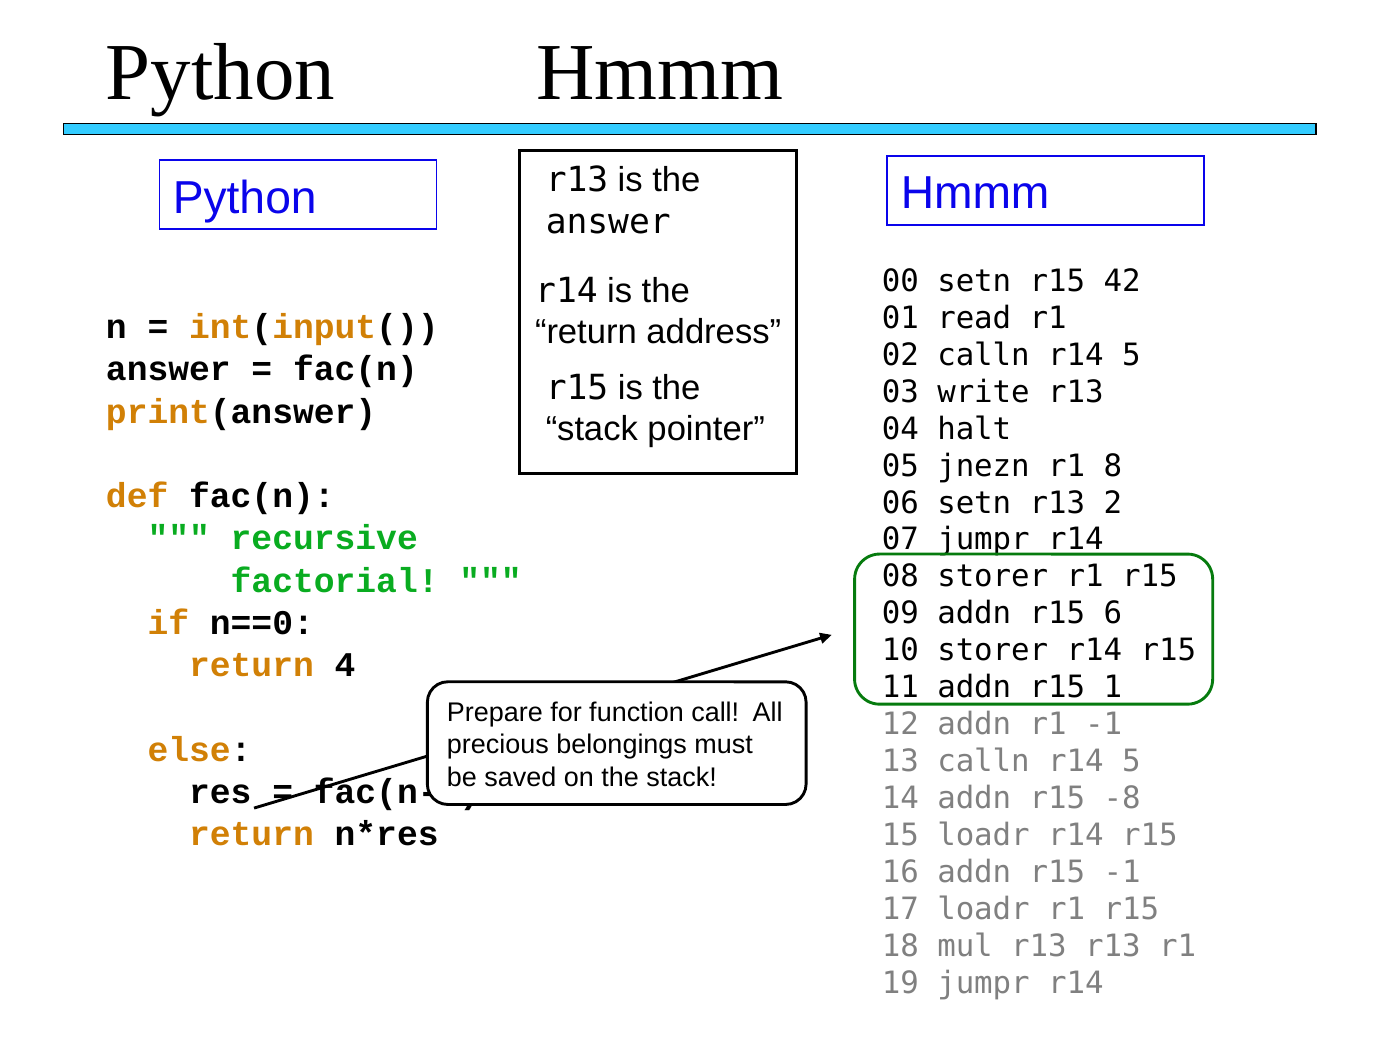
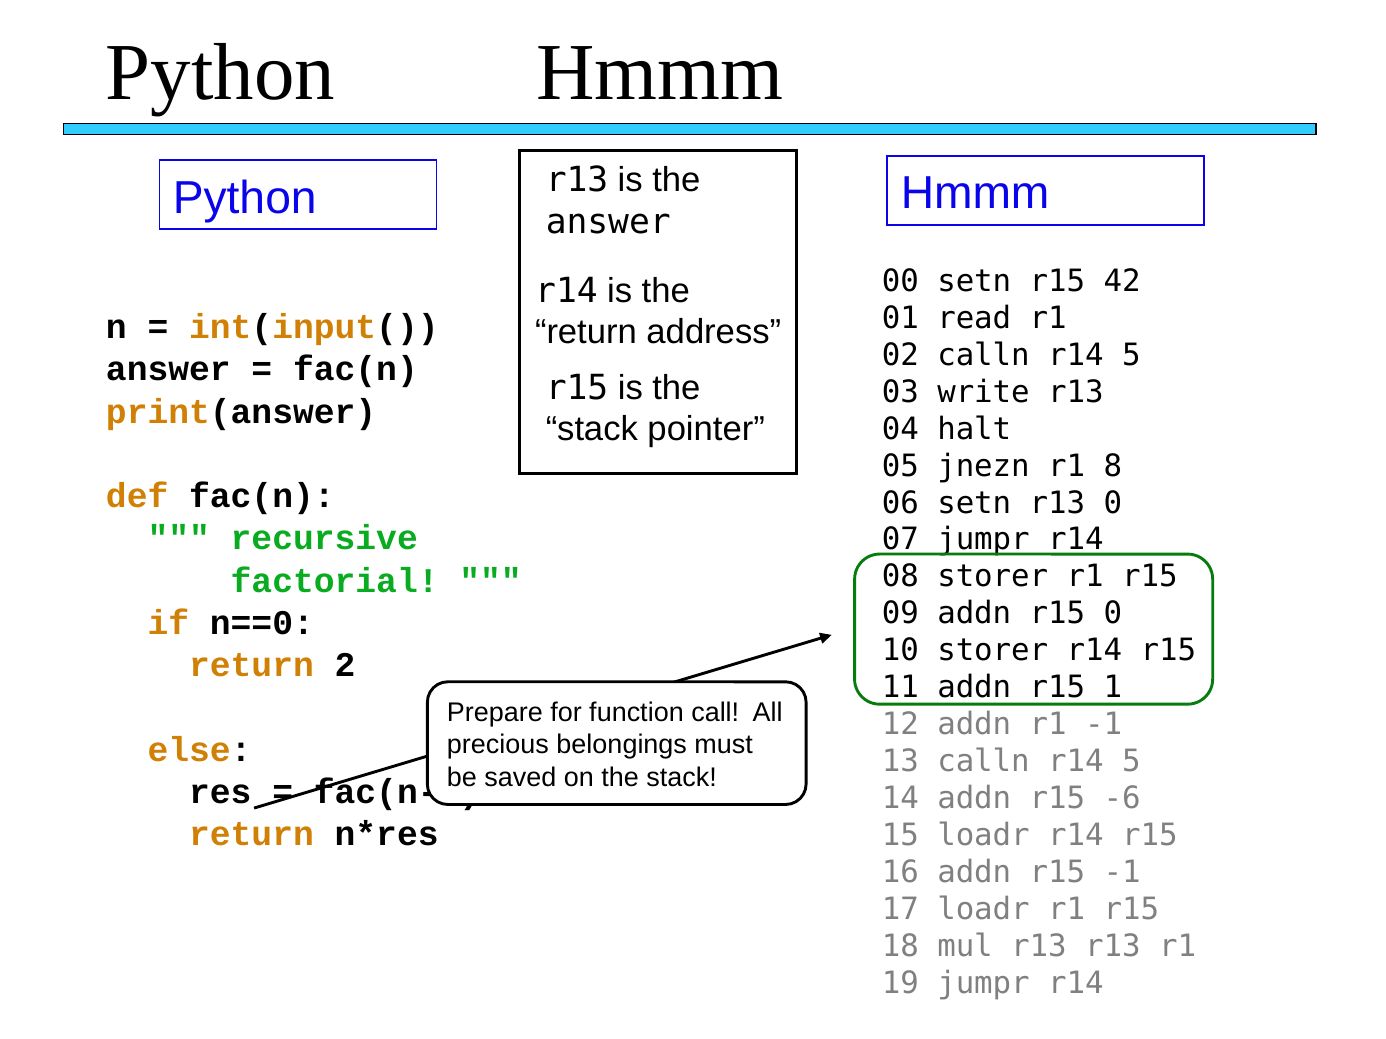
r13 2: 2 -> 0
r15 6: 6 -> 0
4: 4 -> 2
-8: -8 -> -6
